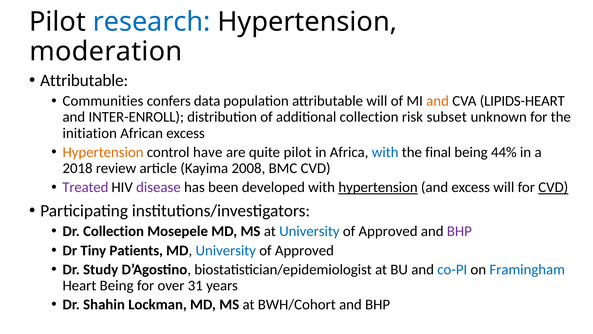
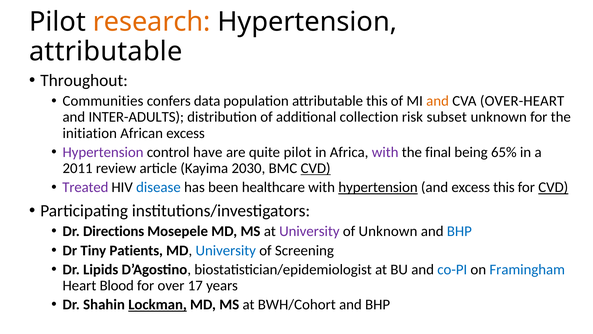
research colour: blue -> orange
moderation at (106, 51): moderation -> attributable
Attributable at (84, 80): Attributable -> Throughout
attributable will: will -> this
LIPIDS-HEART: LIPIDS-HEART -> OVER-HEART
INTER-ENROLL: INTER-ENROLL -> INTER-ADULTS
Hypertension at (103, 152) colour: orange -> purple
with at (385, 152) colour: blue -> purple
44%: 44% -> 65%
2018: 2018 -> 2011
2008: 2008 -> 2030
CVD at (316, 168) underline: none -> present
disease colour: purple -> blue
developed: developed -> healthcare
excess will: will -> this
Dr Collection: Collection -> Directions
University at (309, 231) colour: blue -> purple
Approved at (388, 231): Approved -> Unknown
BHP at (459, 231) colour: purple -> blue
Approved at (304, 250): Approved -> Screening
Study: Study -> Lipids
Heart Being: Being -> Blood
31: 31 -> 17
Lockman underline: none -> present
